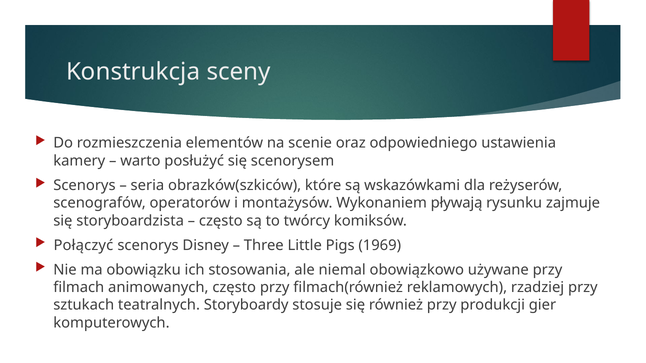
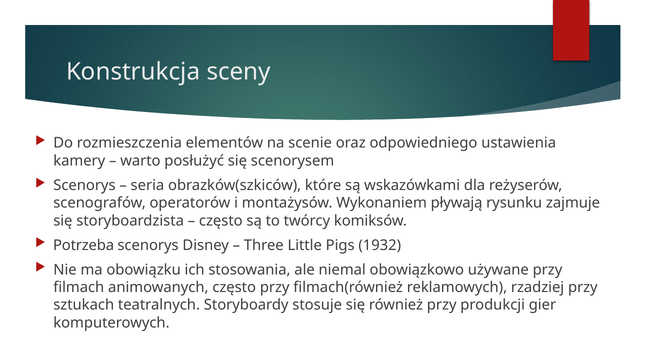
Połączyć: Połączyć -> Potrzeba
1969: 1969 -> 1932
